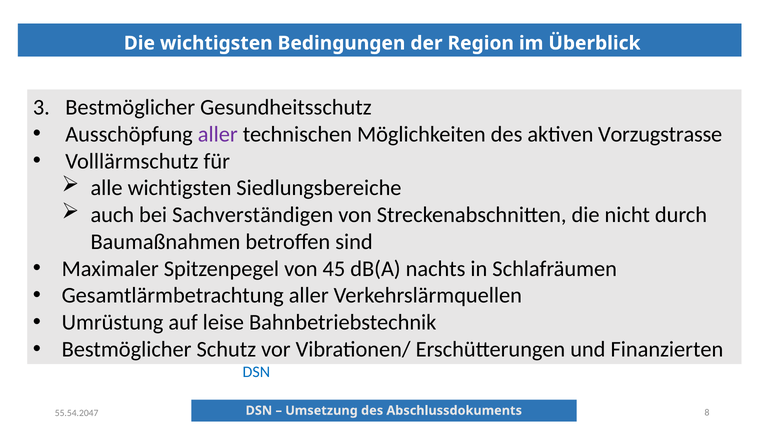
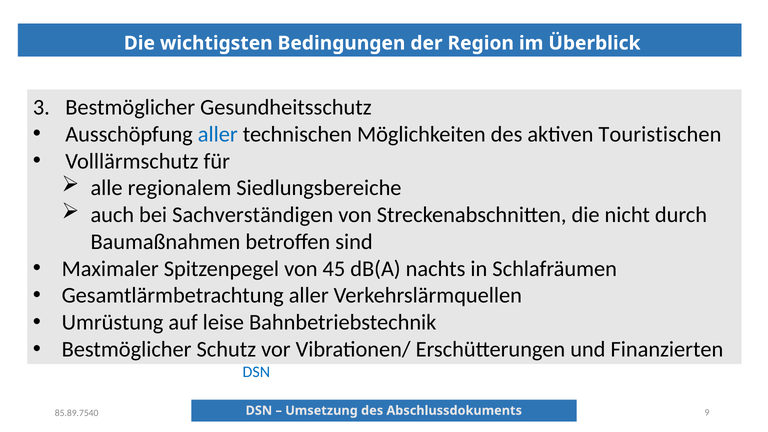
aller at (218, 134) colour: purple -> blue
Vorzugstrasse: Vorzugstrasse -> Touristischen
alle wichtigsten: wichtigsten -> regionalem
55.54.2047: 55.54.2047 -> 85.89.7540
8: 8 -> 9
